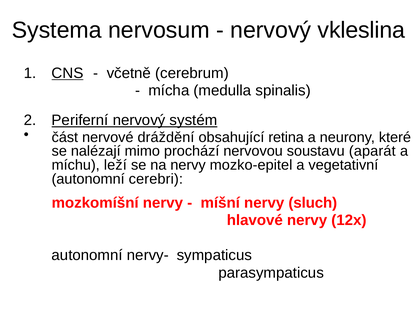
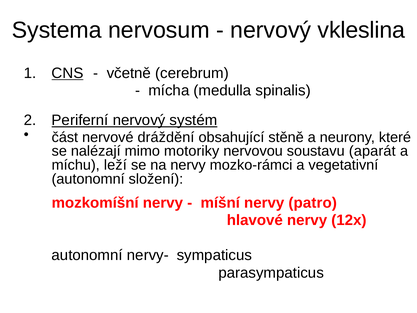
retina: retina -> stěně
prochází: prochází -> motoriky
mozko-epitel: mozko-epitel -> mozko-rámci
cerebri: cerebri -> složení
sluch: sluch -> patro
